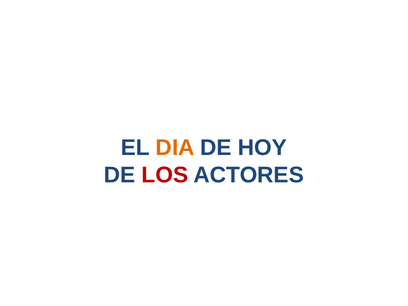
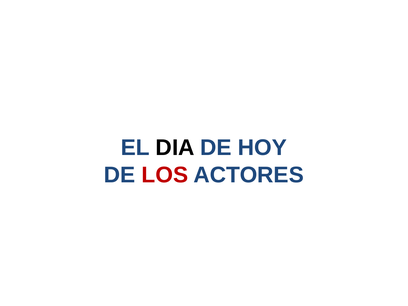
DIA colour: orange -> black
